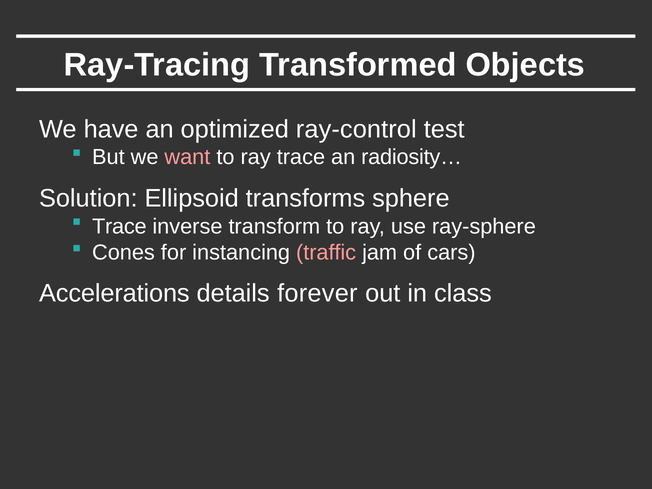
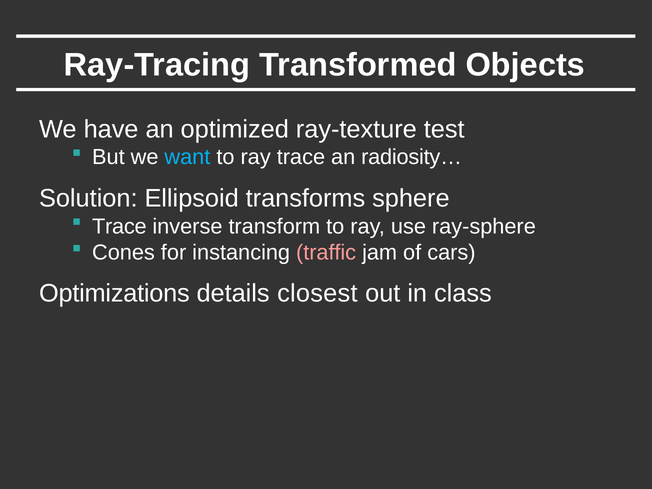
ray-control: ray-control -> ray-texture
want colour: pink -> light blue
Accelerations: Accelerations -> Optimizations
forever: forever -> closest
